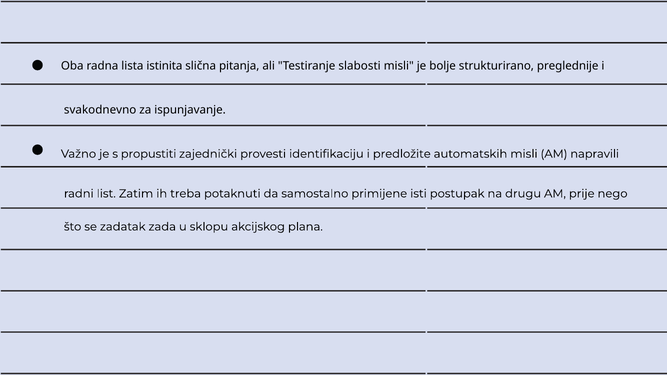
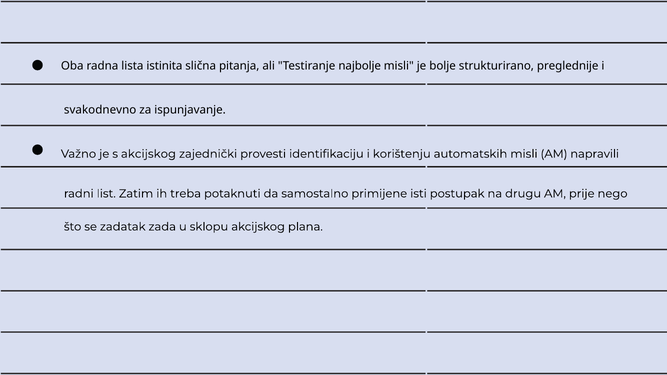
slabosti: slabosti -> najbolje
s propustiti: propustiti -> akcijskog
predložite: predložite -> korištenju
